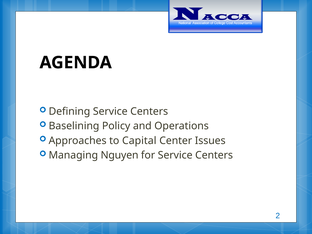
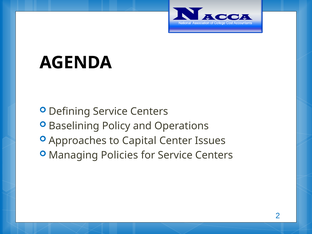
Nguyen: Nguyen -> Policies
